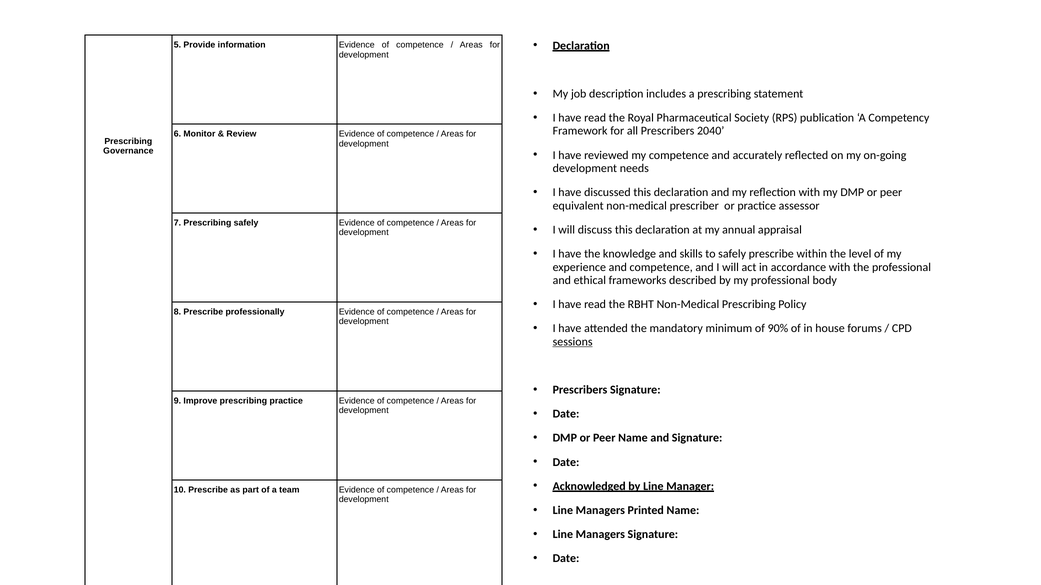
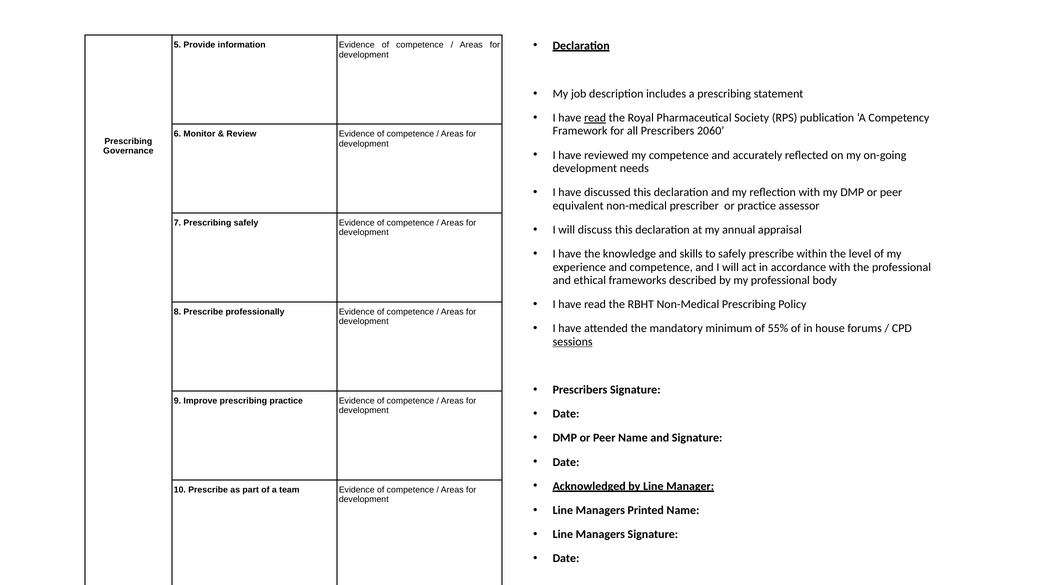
read at (595, 118) underline: none -> present
2040: 2040 -> 2060
90%: 90% -> 55%
